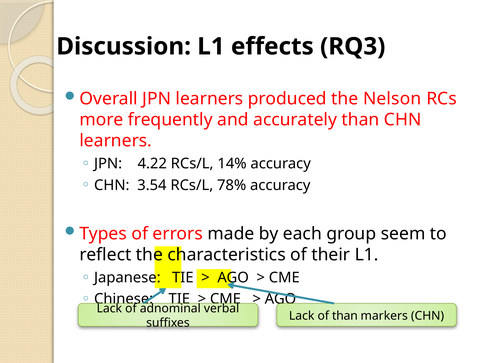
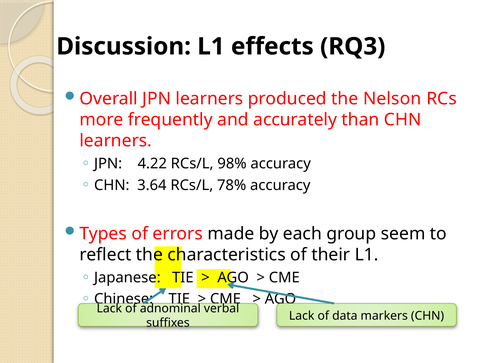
14%: 14% -> 98%
3.54: 3.54 -> 3.64
of than: than -> data
